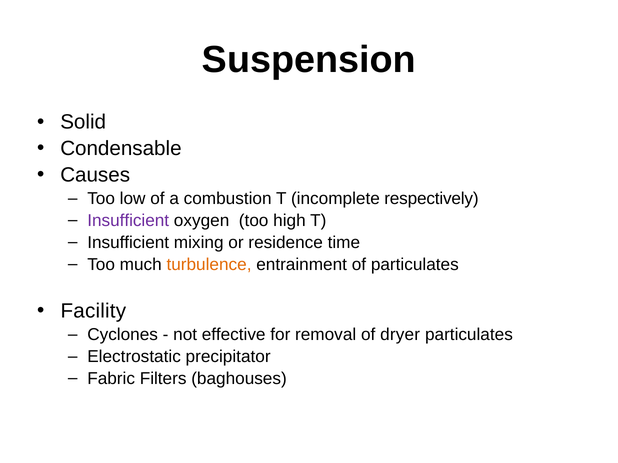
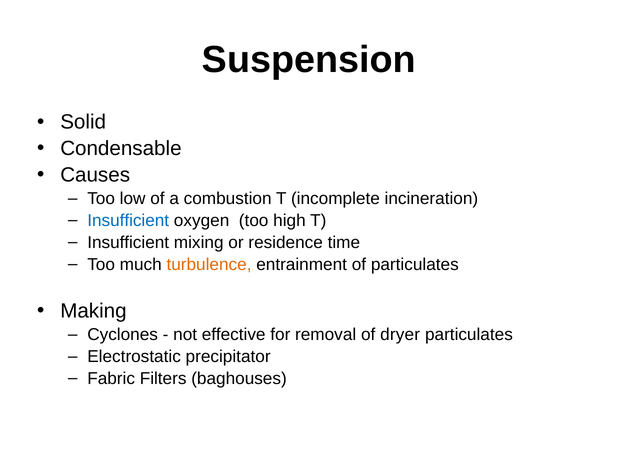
respectively: respectively -> incineration
Insufficient at (128, 221) colour: purple -> blue
Facility: Facility -> Making
